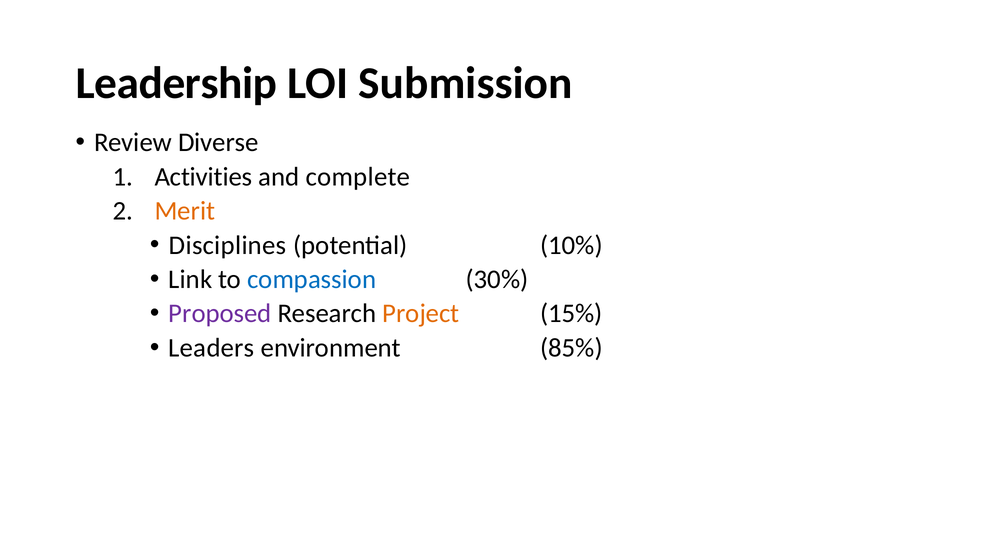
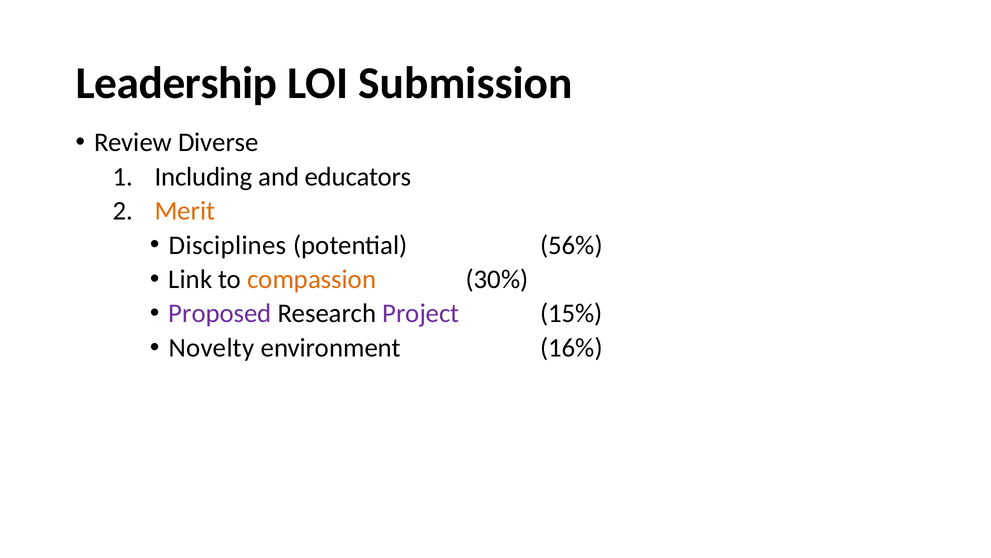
Activities: Activities -> Including
complete: complete -> educators
10%: 10% -> 56%
compassion colour: blue -> orange
Project colour: orange -> purple
Leaders: Leaders -> Novelty
85%: 85% -> 16%
